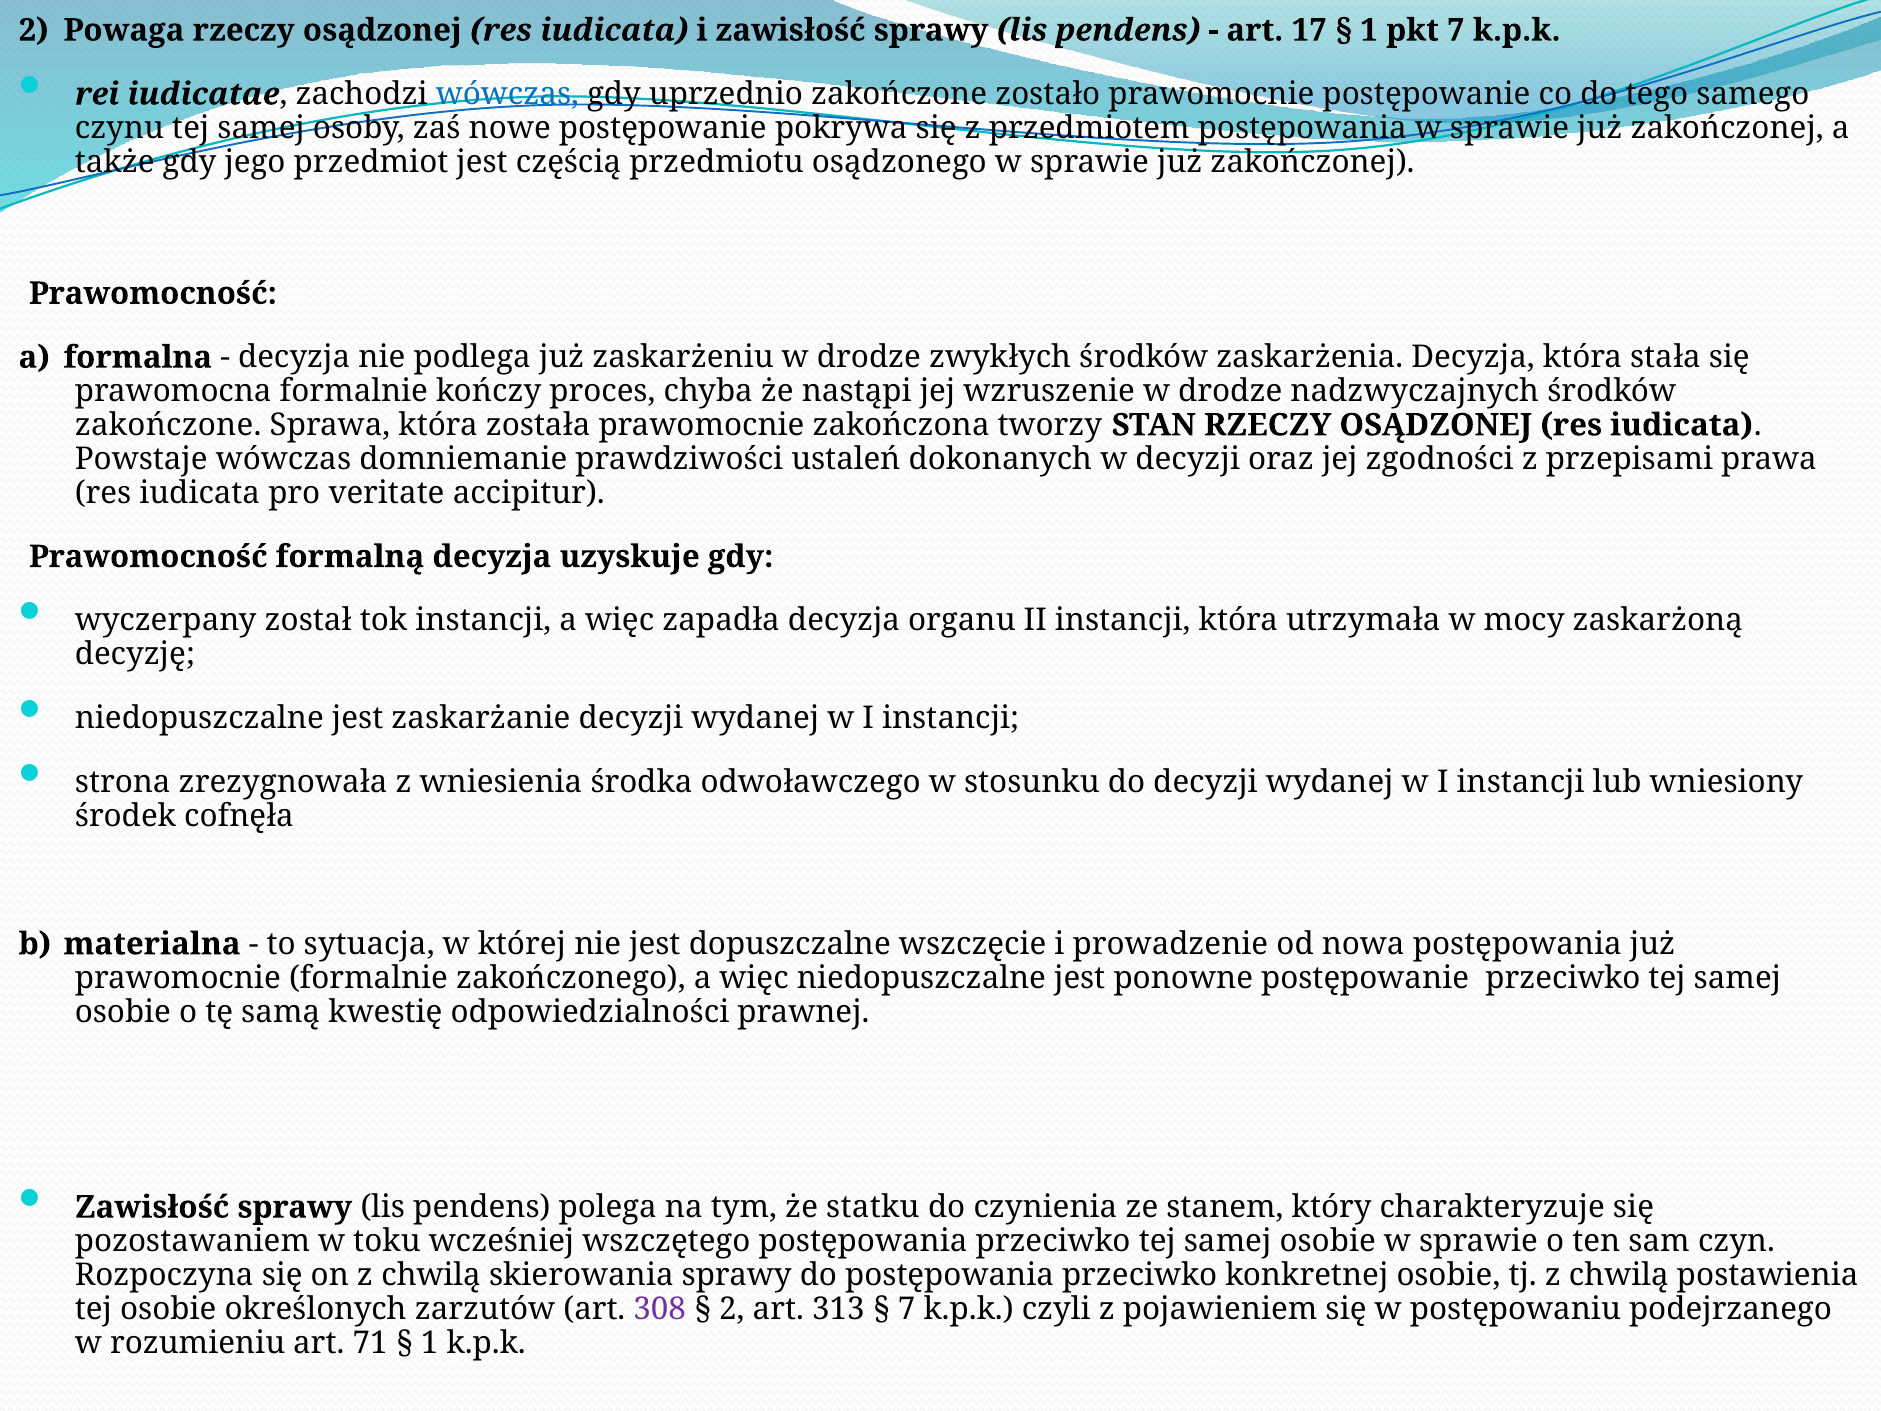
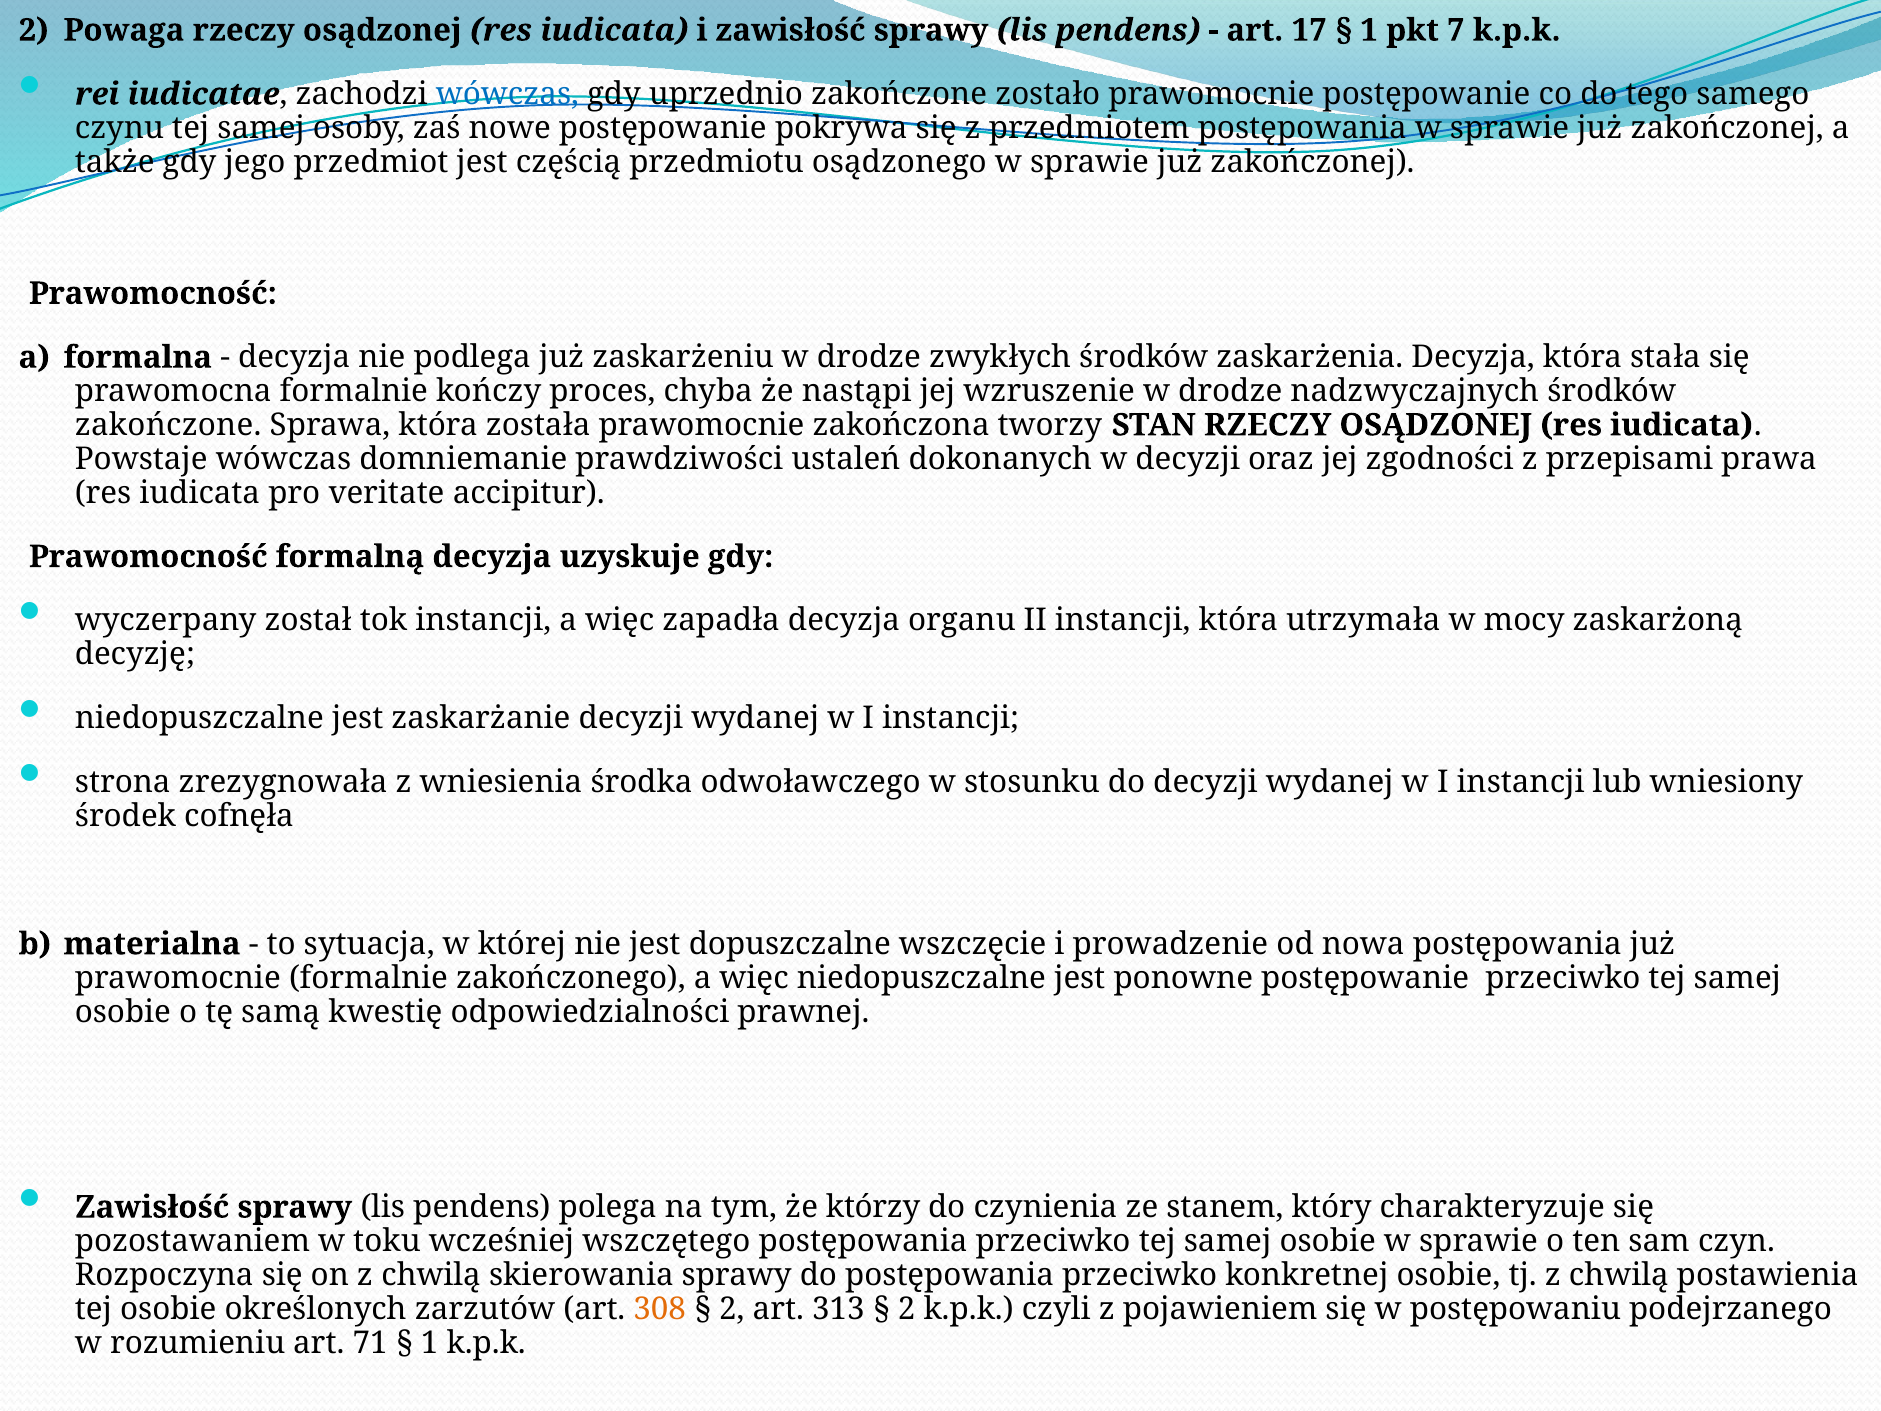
statku: statku -> którzy
308 colour: purple -> orange
7 at (907, 1309): 7 -> 2
